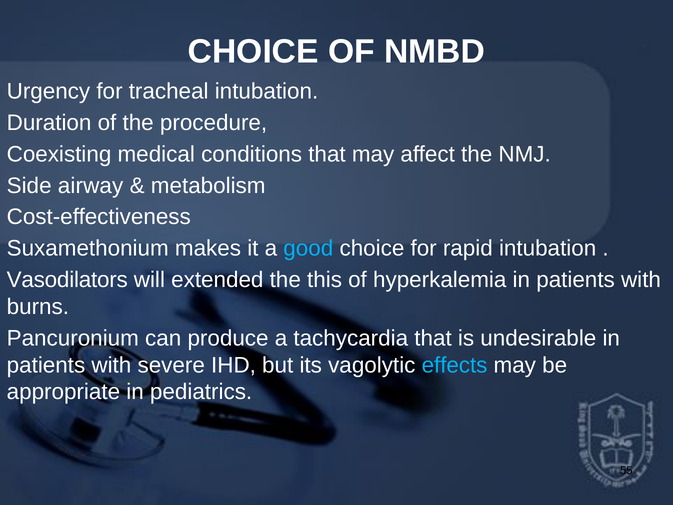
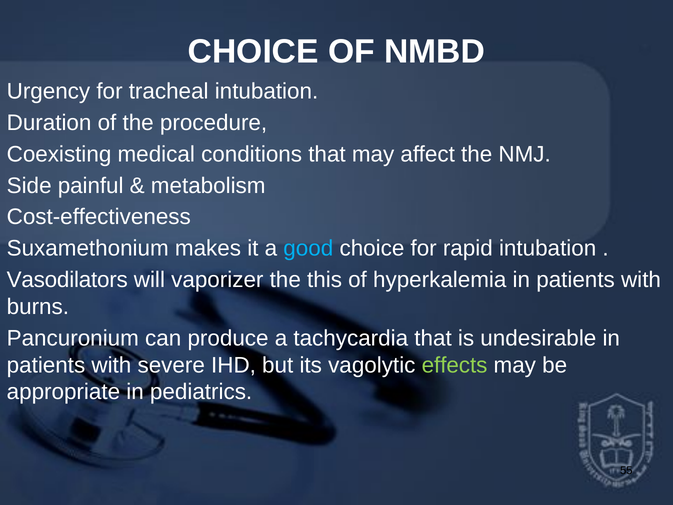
airway: airway -> painful
extended: extended -> vaporizer
effects colour: light blue -> light green
